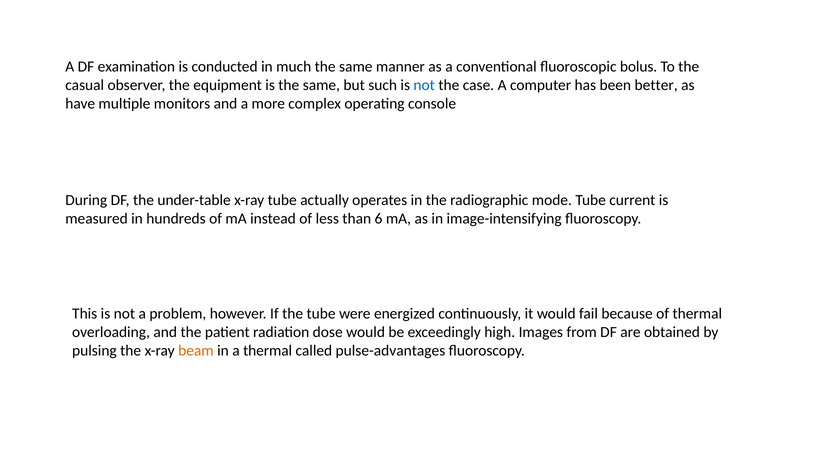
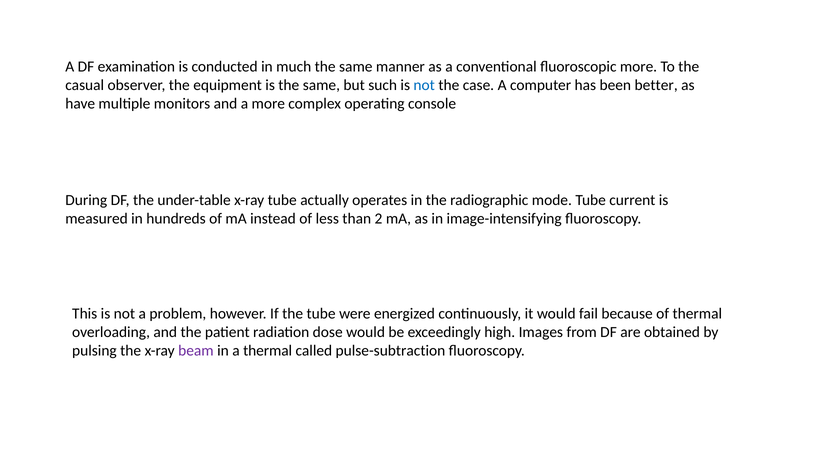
fluoroscopic bolus: bolus -> more
6: 6 -> 2
beam colour: orange -> purple
pulse-advantages: pulse-advantages -> pulse-subtraction
